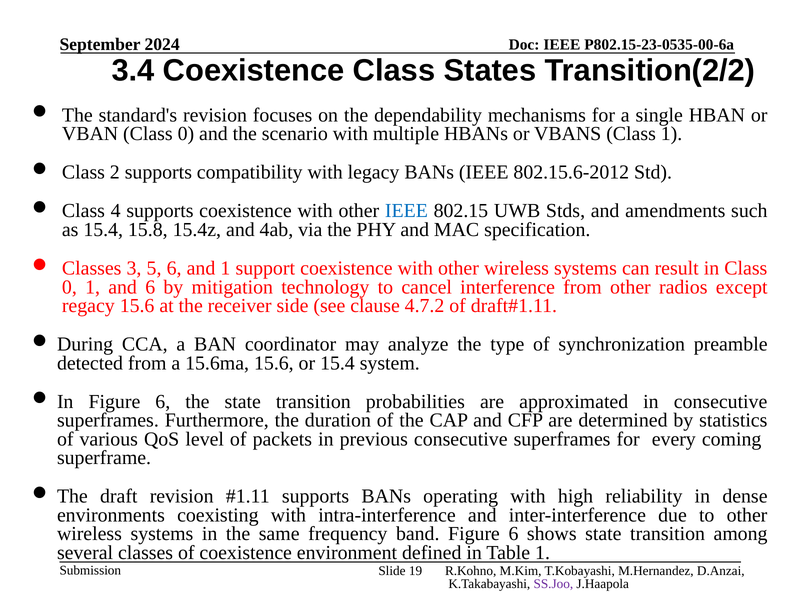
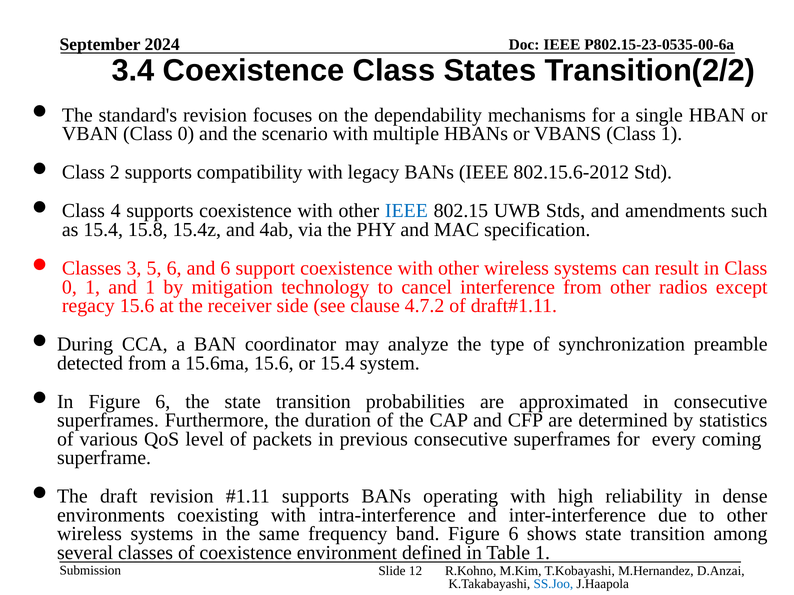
and 1: 1 -> 6
and 6: 6 -> 1
19: 19 -> 12
SS.Joo colour: purple -> blue
